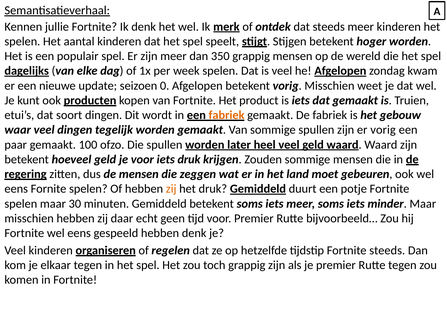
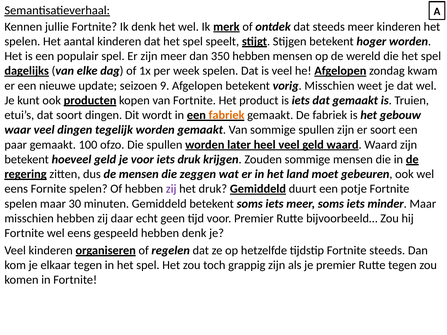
350 grappig: grappig -> hebben
0: 0 -> 9
er vorig: vorig -> soort
zij at (171, 189) colour: orange -> purple
